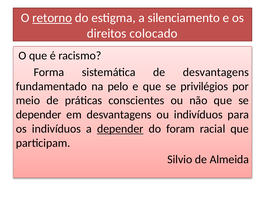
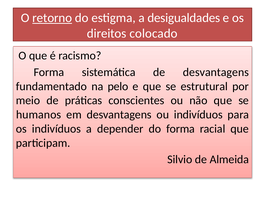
silenciamento: silenciamento -> desigualdades
privilégios: privilégios -> estrutural
depender at (39, 114): depender -> humanos
depender at (120, 129) underline: present -> none
do foram: foram -> forma
